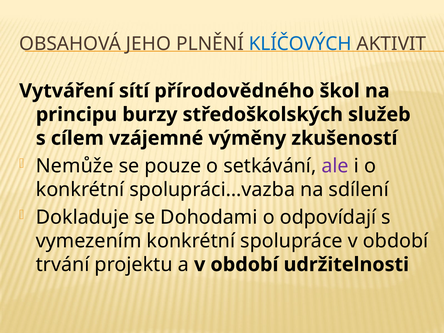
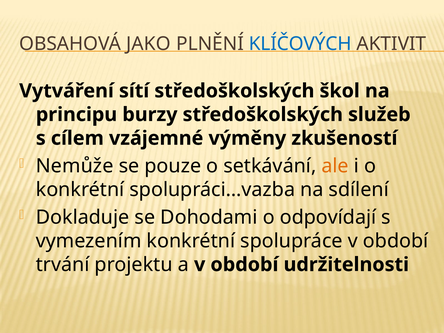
JEHO: JEHO -> JAKO
sítí přírodovědného: přírodovědného -> středoškolských
ale colour: purple -> orange
